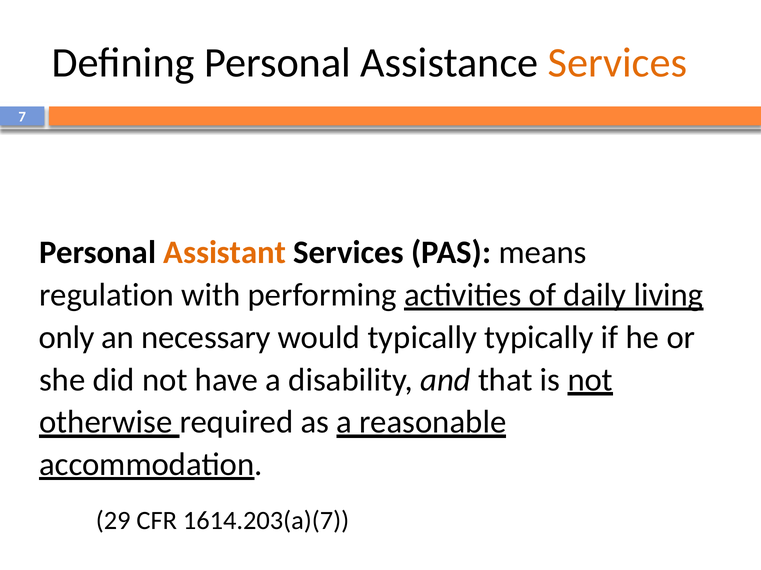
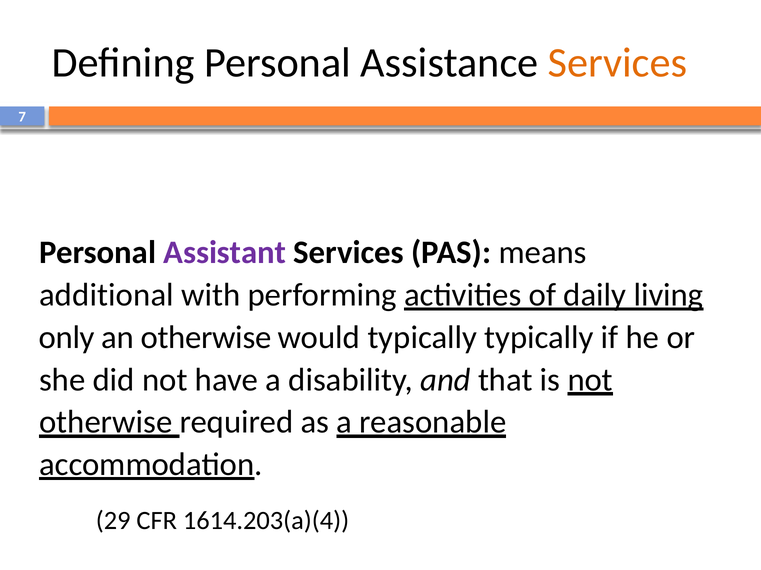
Assistant colour: orange -> purple
regulation: regulation -> additional
an necessary: necessary -> otherwise
1614.203(a)(7: 1614.203(a)(7 -> 1614.203(a)(4
